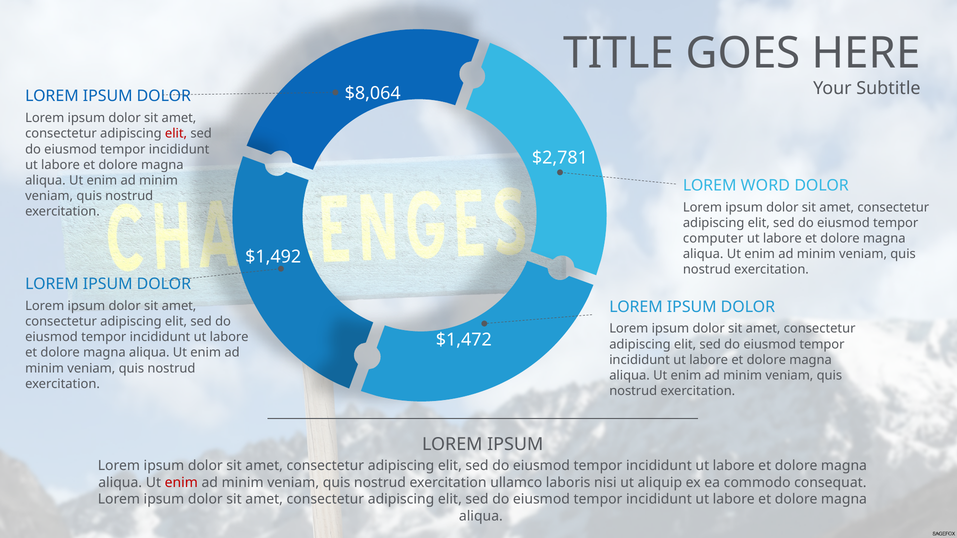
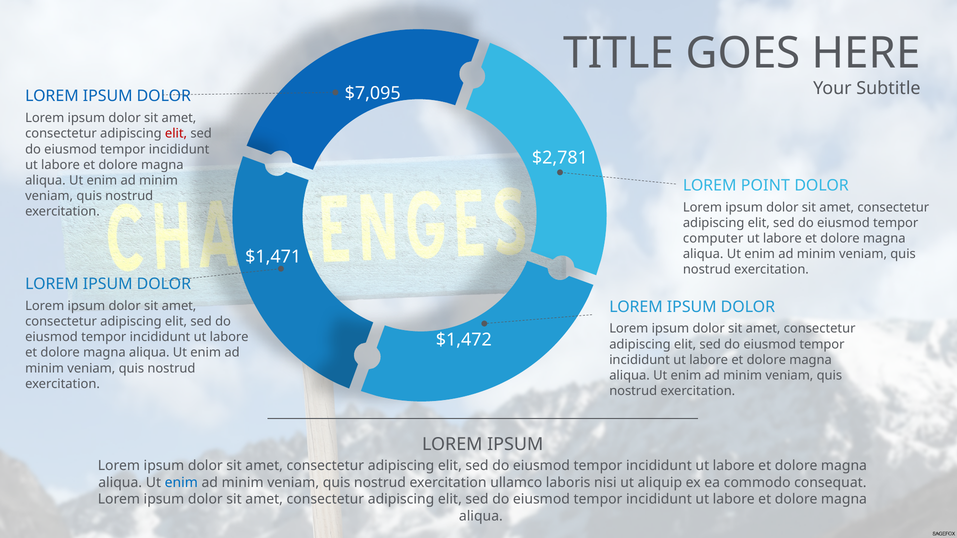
$8,064: $8,064 -> $7,095
WORD: WORD -> POINT
$1,492: $1,492 -> $1,471
enim at (181, 483) colour: red -> blue
